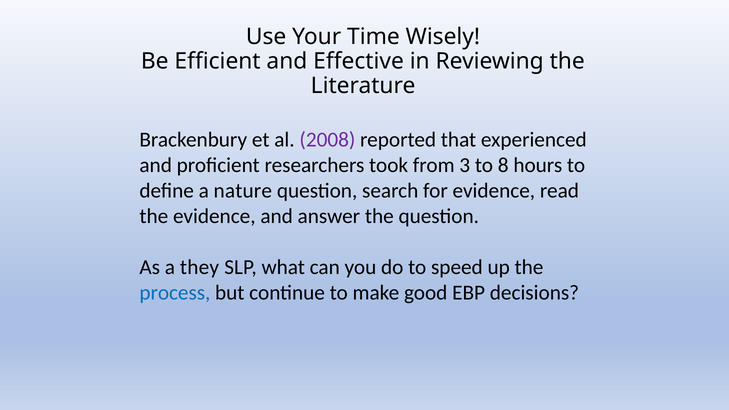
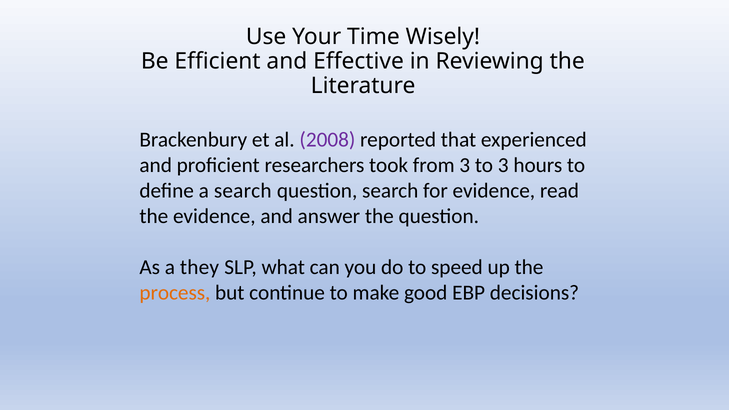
to 8: 8 -> 3
a nature: nature -> search
process colour: blue -> orange
